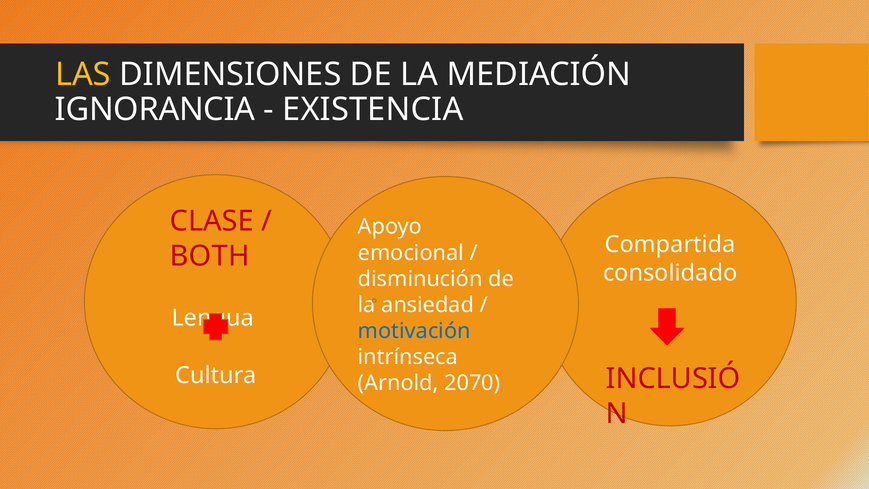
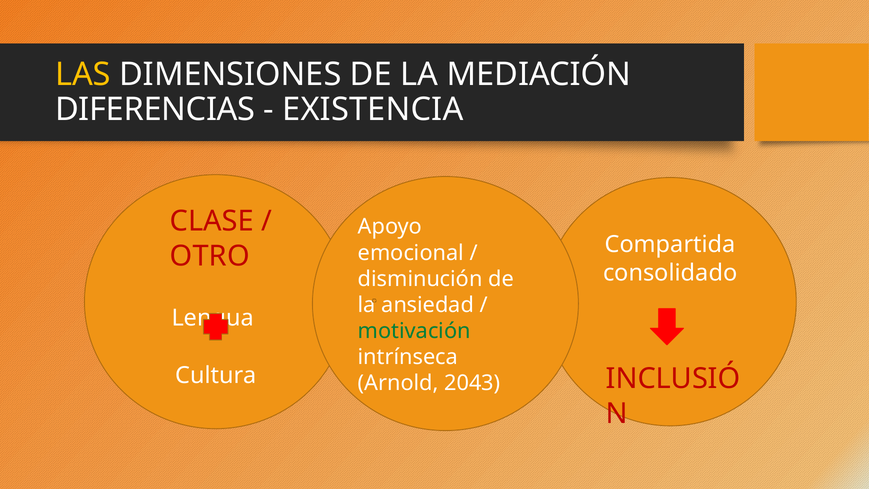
IGNORANCIA: IGNORANCIA -> DIFERENCIAS
BOTH: BOTH -> OTRO
motivación colour: blue -> green
2070: 2070 -> 2043
